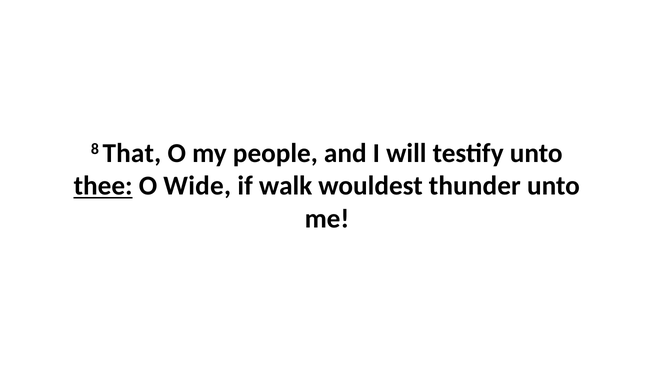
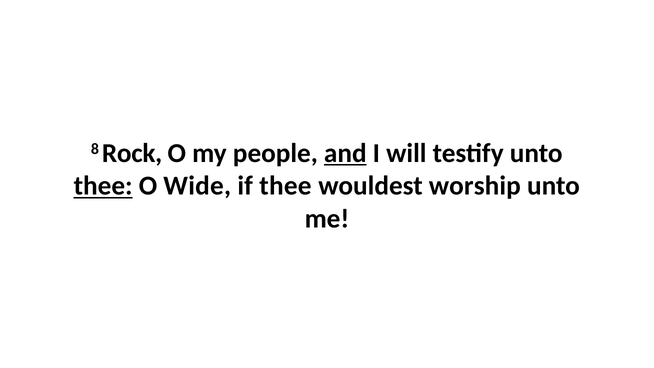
That: That -> Rock
and underline: none -> present
if walk: walk -> thee
thunder: thunder -> worship
